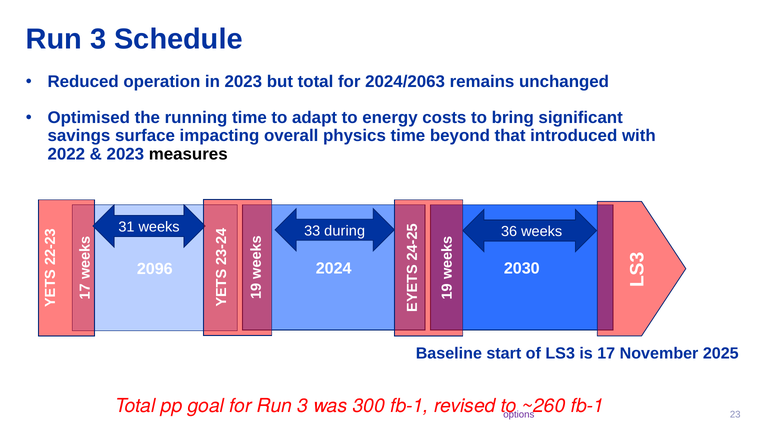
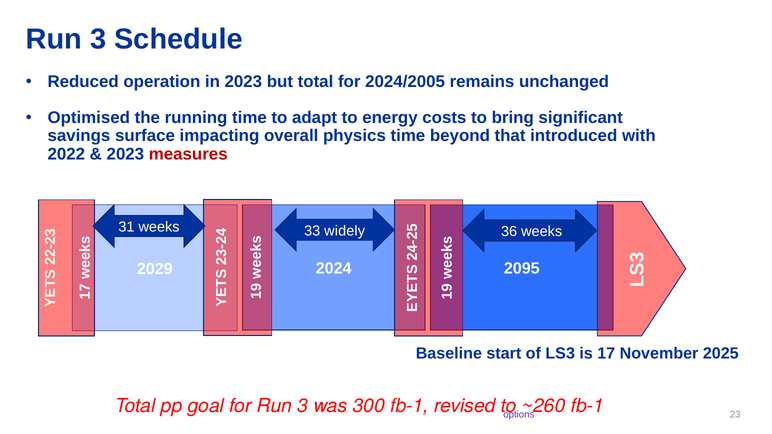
2024/2063: 2024/2063 -> 2024/2005
measures colour: black -> red
during: during -> widely
2096: 2096 -> 2029
2030: 2030 -> 2095
